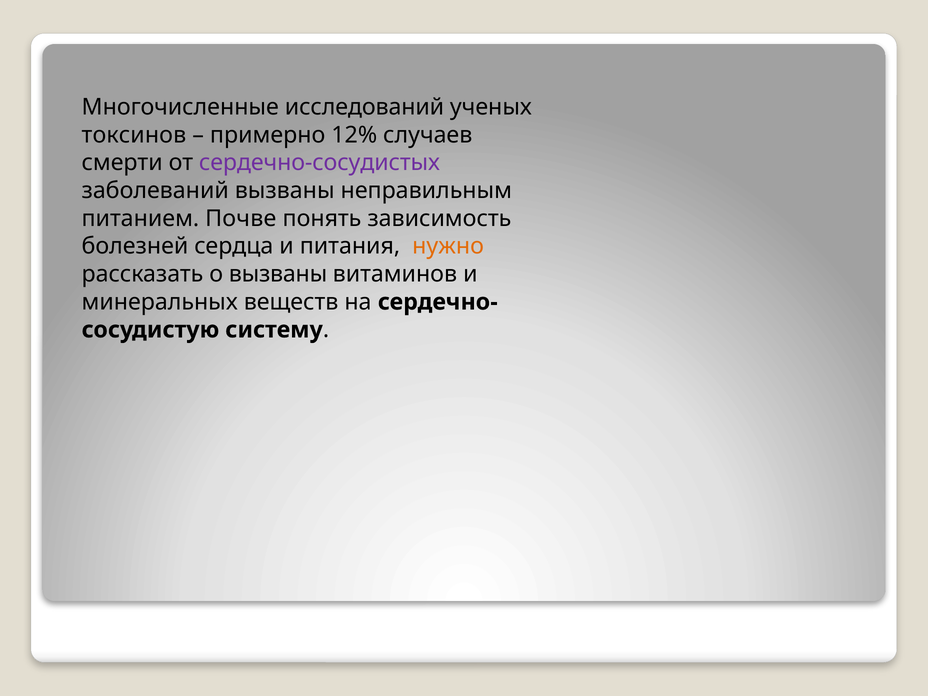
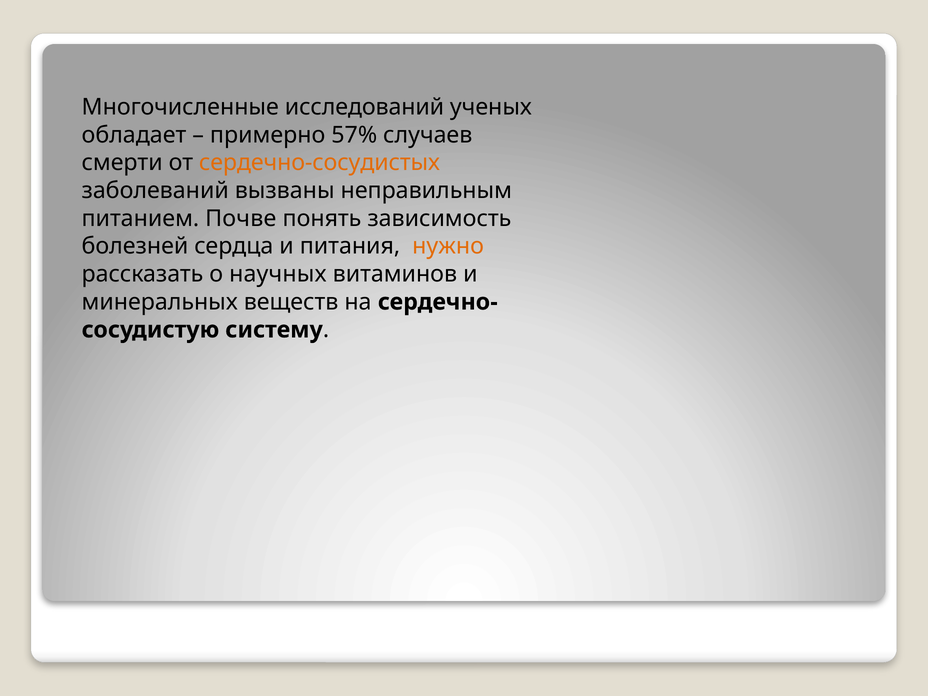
токсинов: токсинов -> обладает
12%: 12% -> 57%
сердечно-сосудистых colour: purple -> orange
о вызваны: вызваны -> научных
